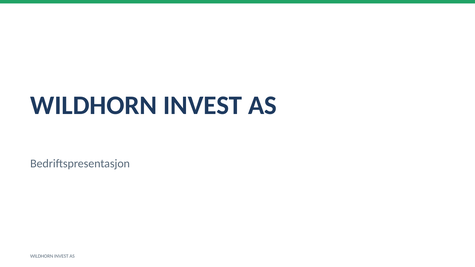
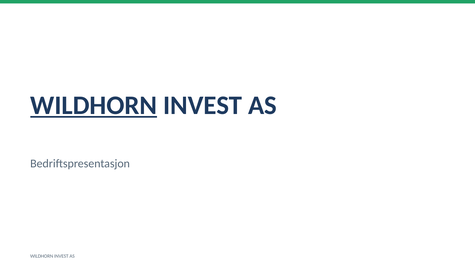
WILDHORN at (94, 105) underline: none -> present
